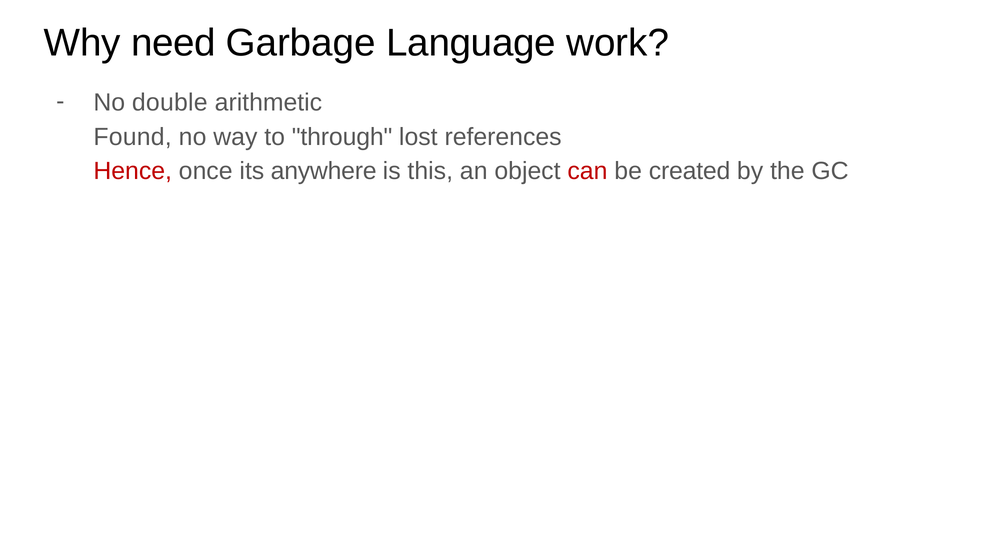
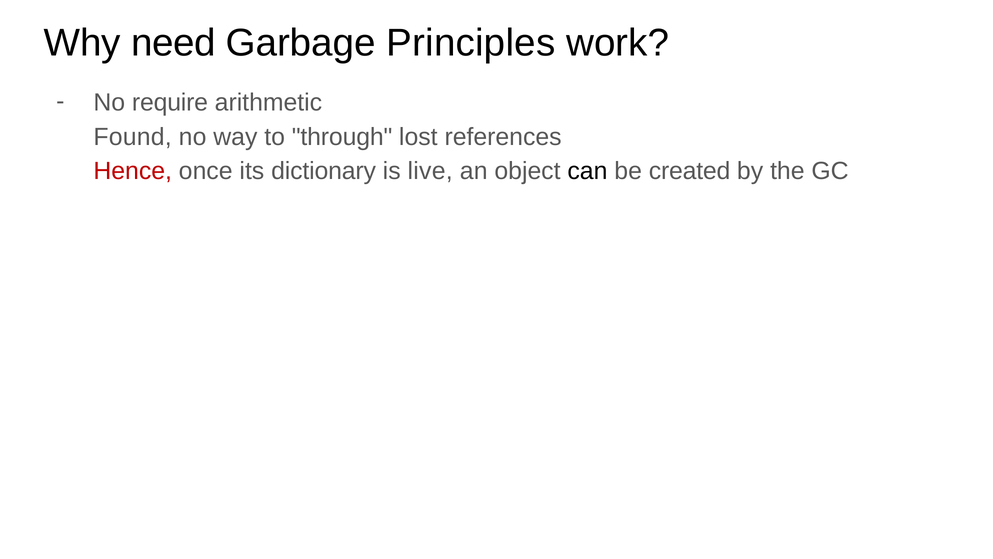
Language: Language -> Principles
double: double -> require
anywhere: anywhere -> dictionary
this: this -> live
can colour: red -> black
